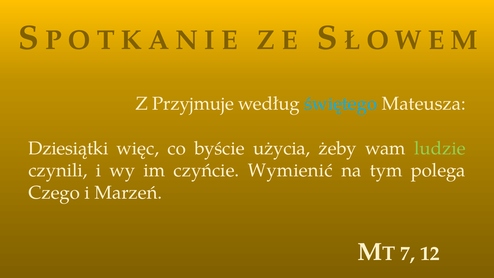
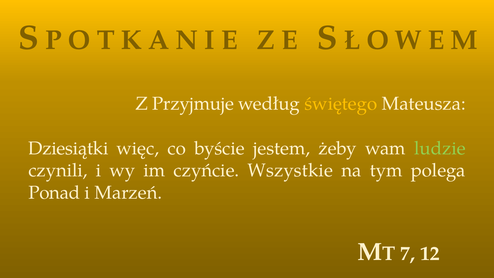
świętego colour: light blue -> yellow
użycia: użycia -> jestem
Wymienić: Wymienić -> Wszystkie
Czego: Czego -> Ponad
